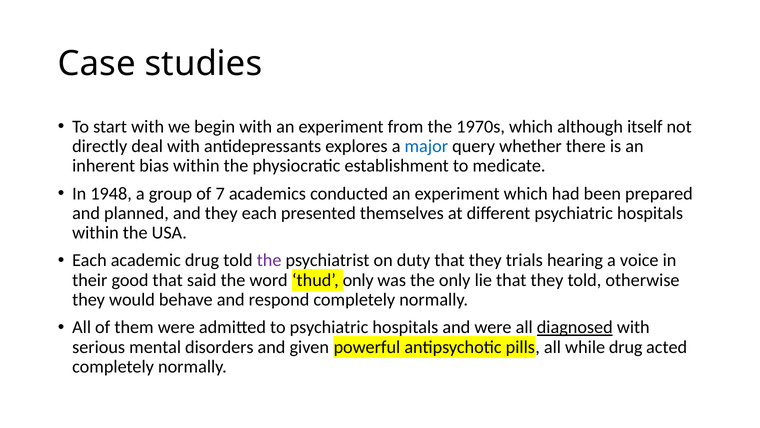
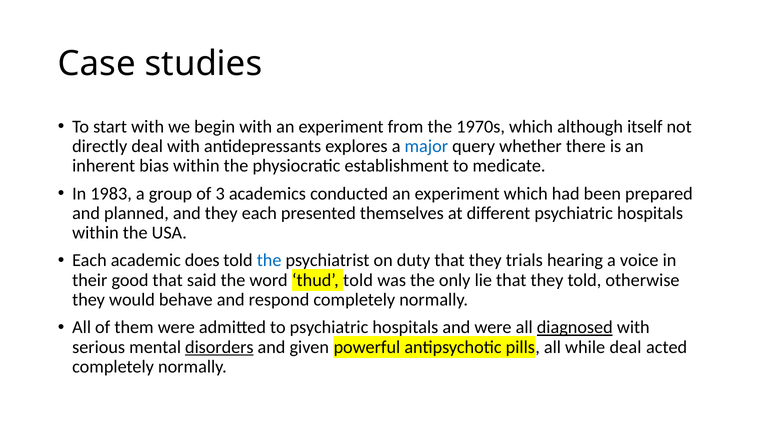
1948: 1948 -> 1983
7: 7 -> 3
academic drug: drug -> does
the at (269, 260) colour: purple -> blue
thud only: only -> told
disorders underline: none -> present
while drug: drug -> deal
